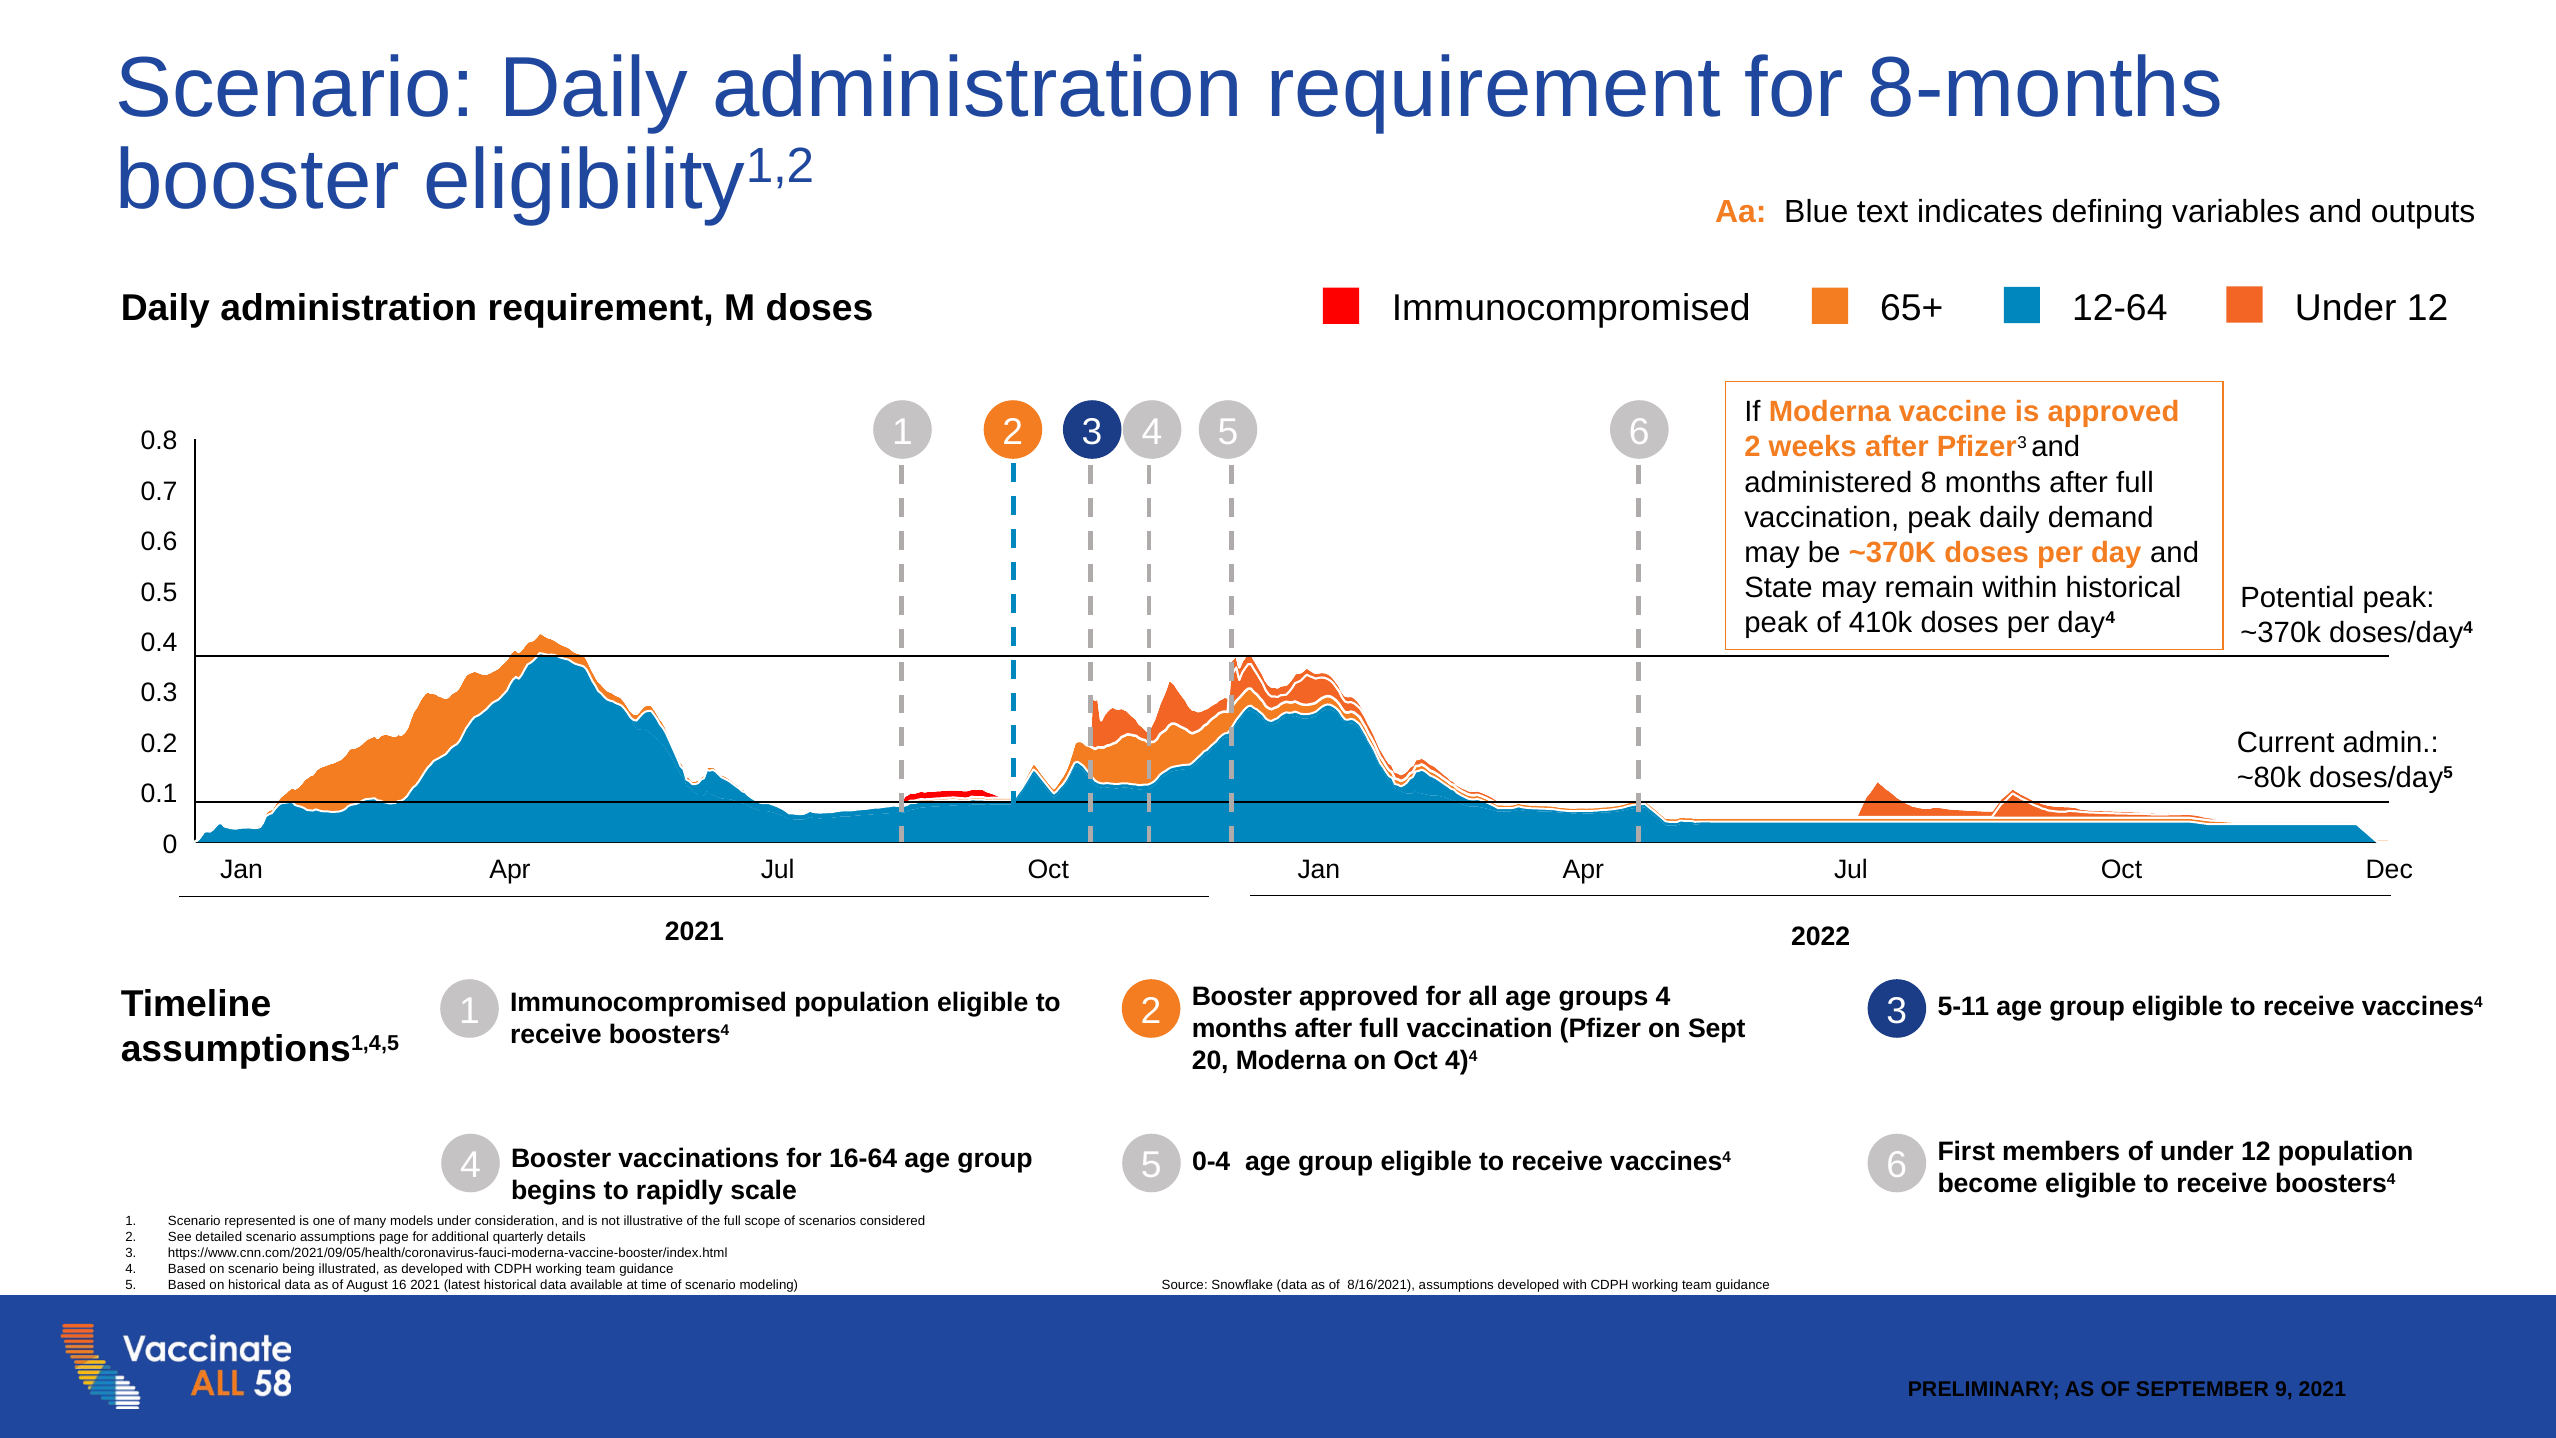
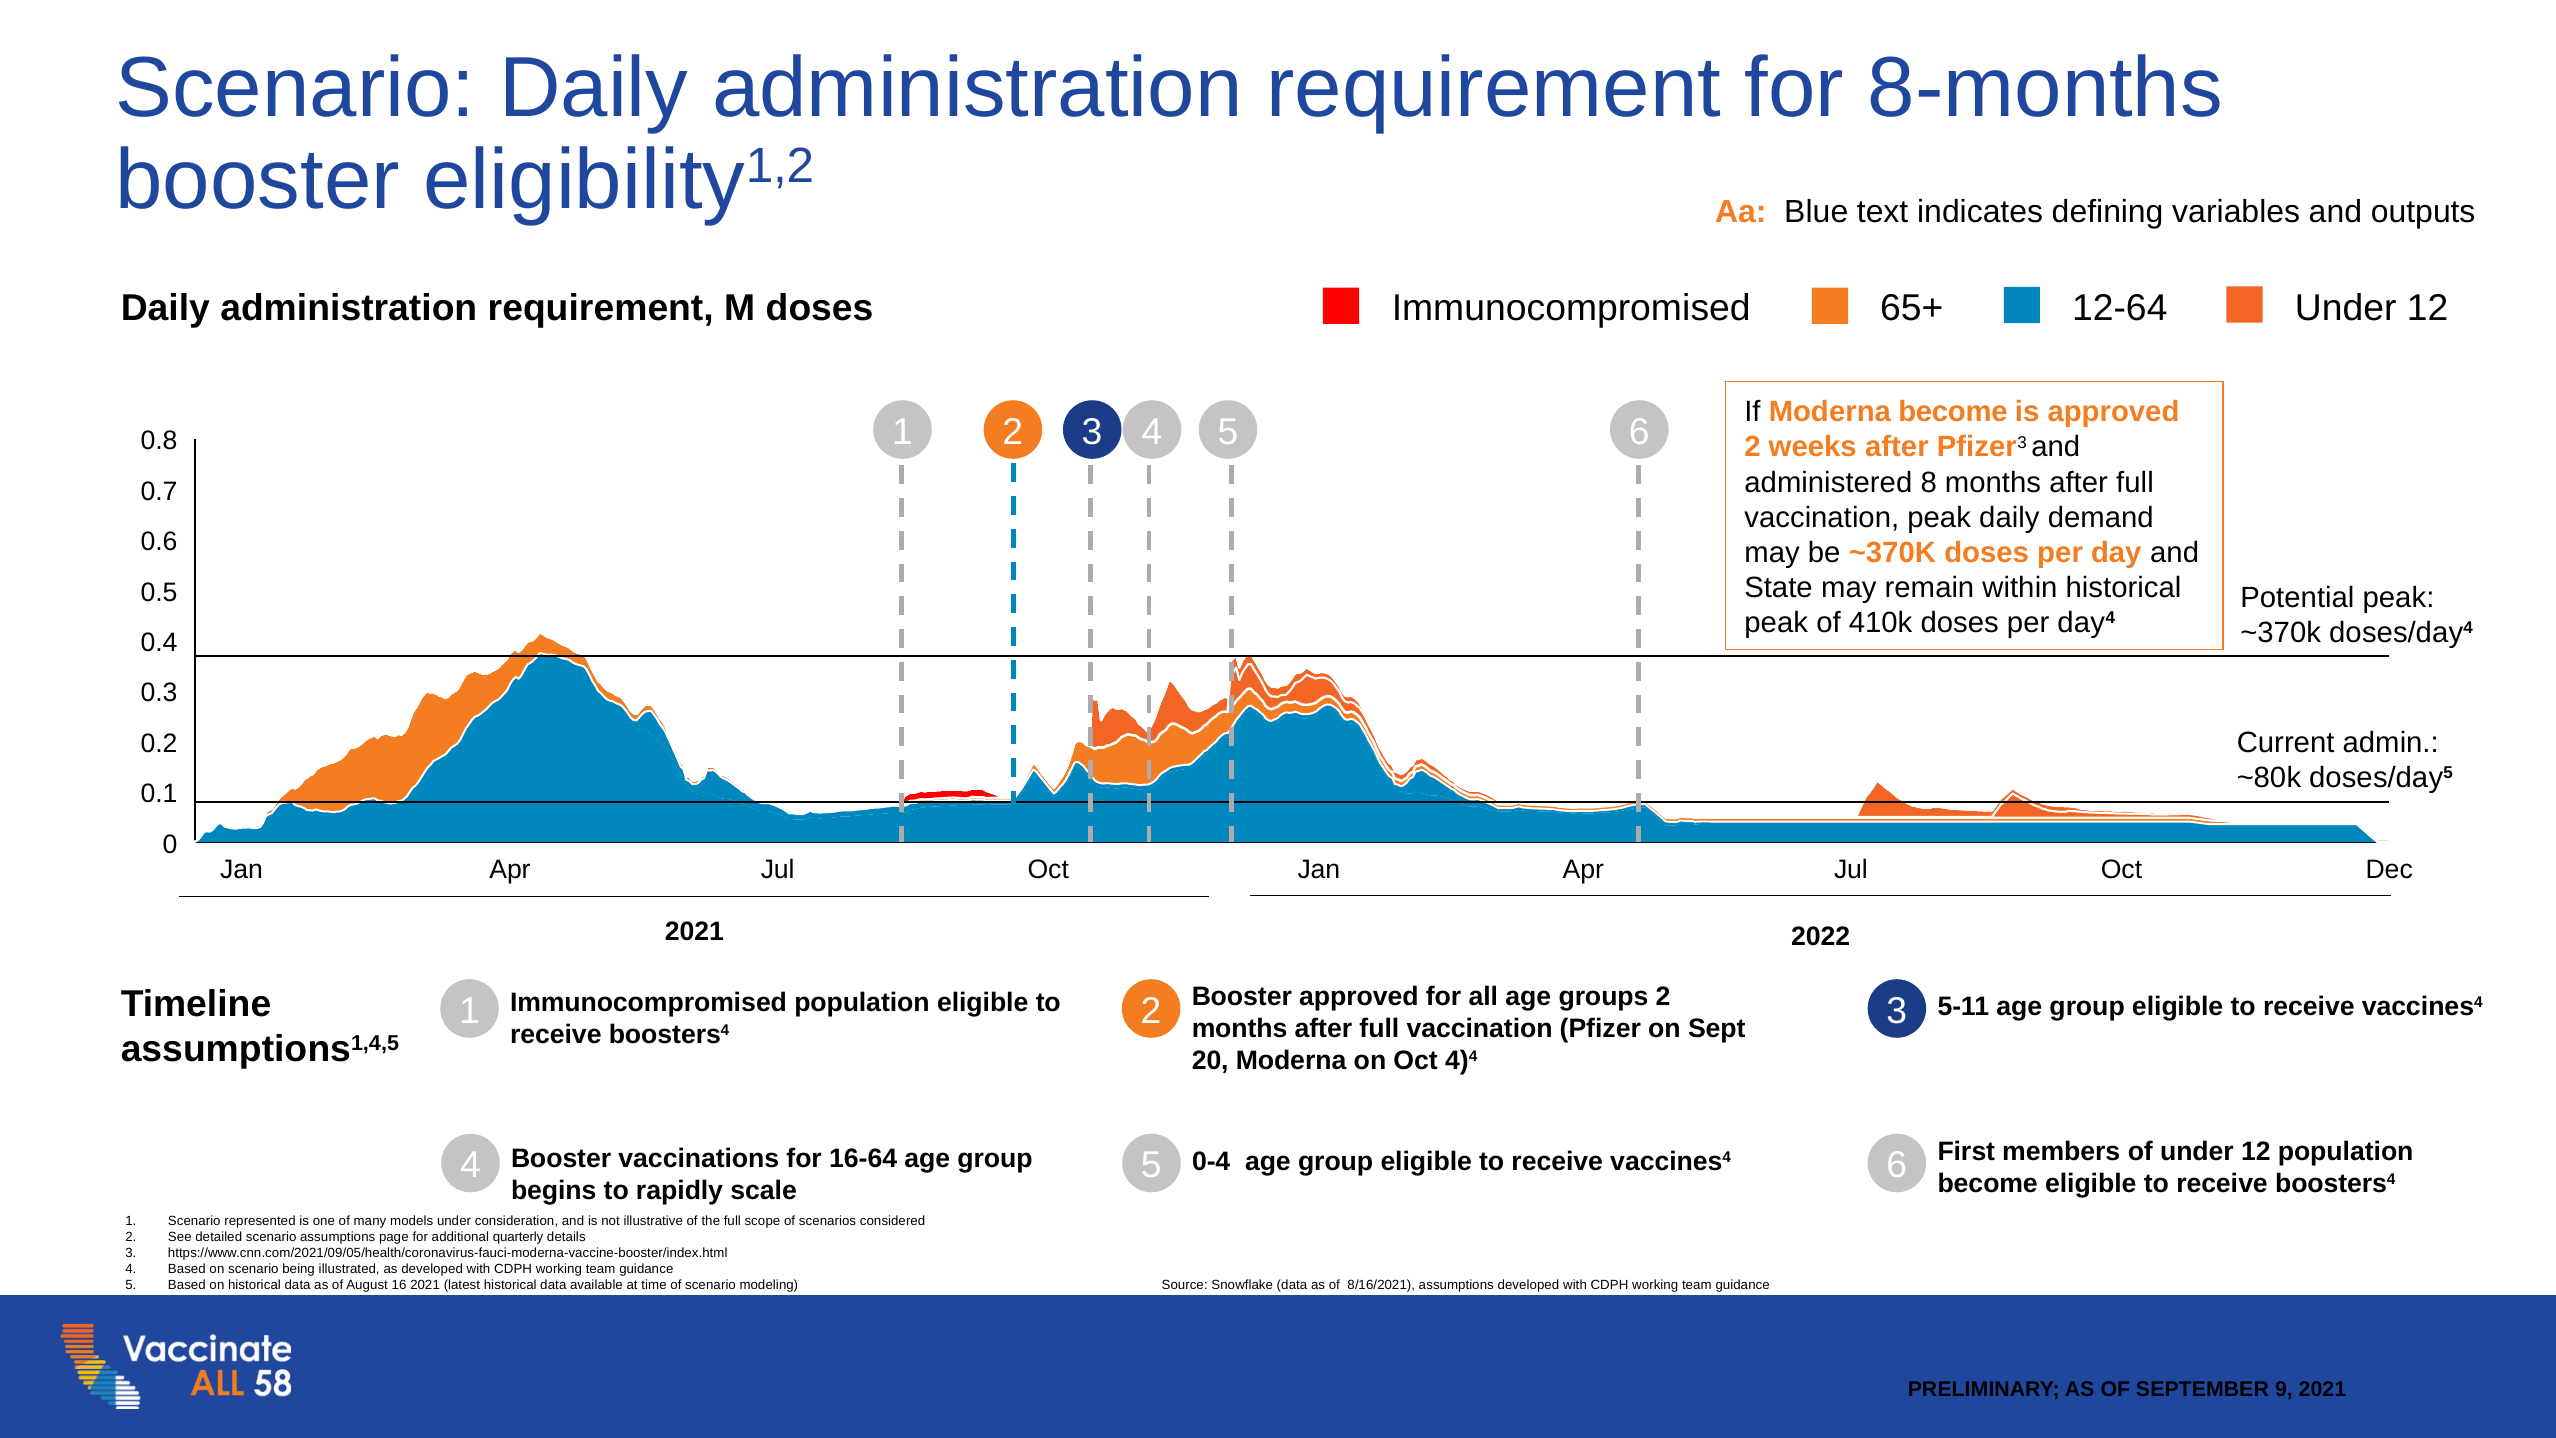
Moderna vaccine: vaccine -> become
groups 4: 4 -> 2
